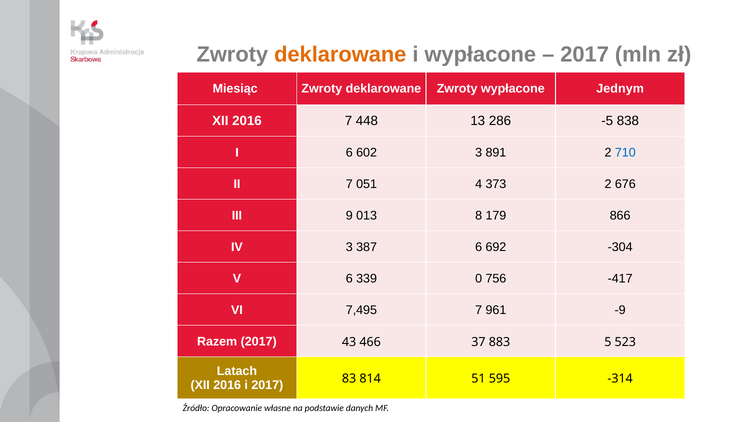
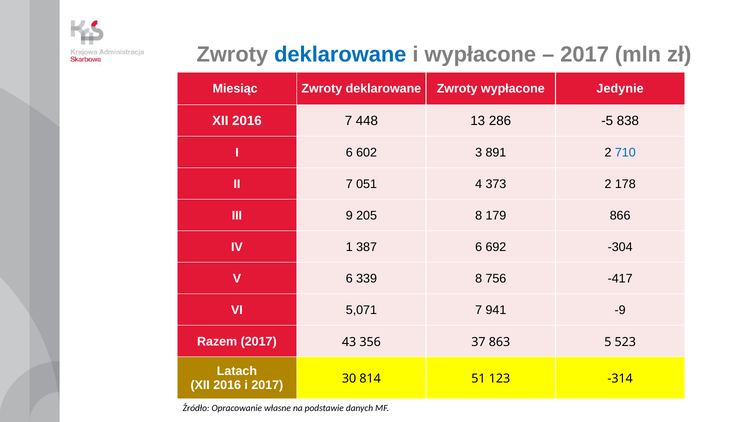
deklarowane at (340, 54) colour: orange -> blue
Jednym: Jednym -> Jedynie
676: 676 -> 178
013: 013 -> 205
IV 3: 3 -> 1
339 0: 0 -> 8
7,495: 7,495 -> 5,071
961: 961 -> 941
466: 466 -> 356
883: 883 -> 863
83: 83 -> 30
595: 595 -> 123
